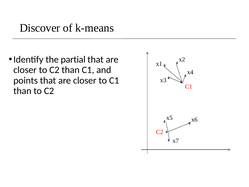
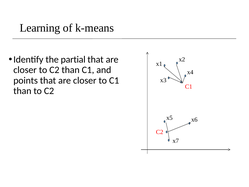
Discover: Discover -> Learning
